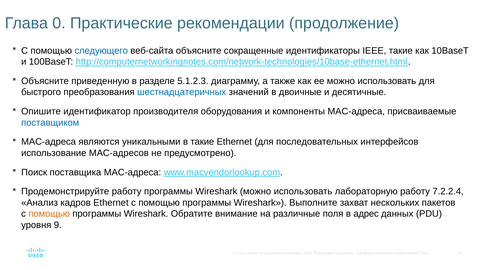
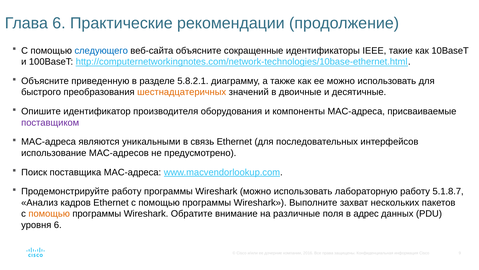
Глава 0: 0 -> 6
5.1.2.3: 5.1.2.3 -> 5.8.2.1
шестнадцатеричных colour: blue -> orange
поставщиком colour: blue -> purple
в такие: такие -> связь
7.2.2.4: 7.2.2.4 -> 5.1.8.7
уровня 9: 9 -> 6
